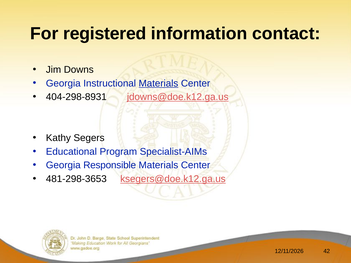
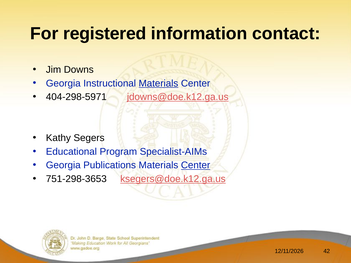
404-298-8931: 404-298-8931 -> 404-298-5971
Responsible: Responsible -> Publications
Center at (196, 165) underline: none -> present
481-298-3653: 481-298-3653 -> 751-298-3653
